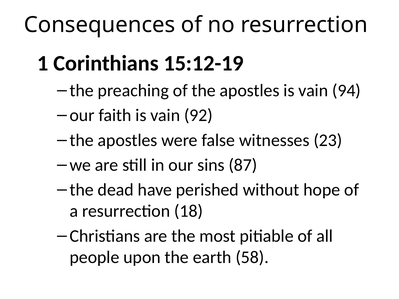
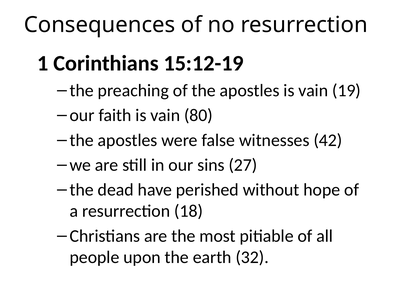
94: 94 -> 19
92: 92 -> 80
23: 23 -> 42
87: 87 -> 27
58: 58 -> 32
